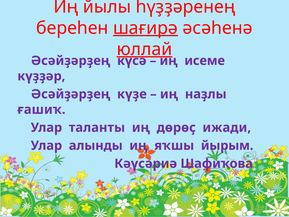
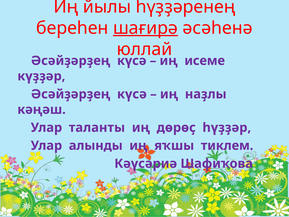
юллай underline: present -> none
күҙе at (132, 94): күҙе -> күсә
ғашиҡ: ғашиҡ -> кәңәш
ижади: ижади -> һүҙҙәр
йырым: йырым -> тиклем
